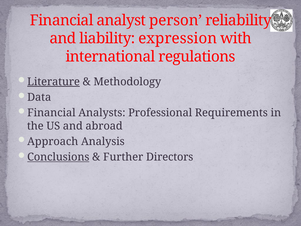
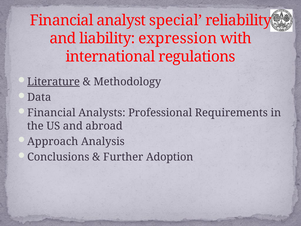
person: person -> special
Conclusions underline: present -> none
Directors: Directors -> Adoption
